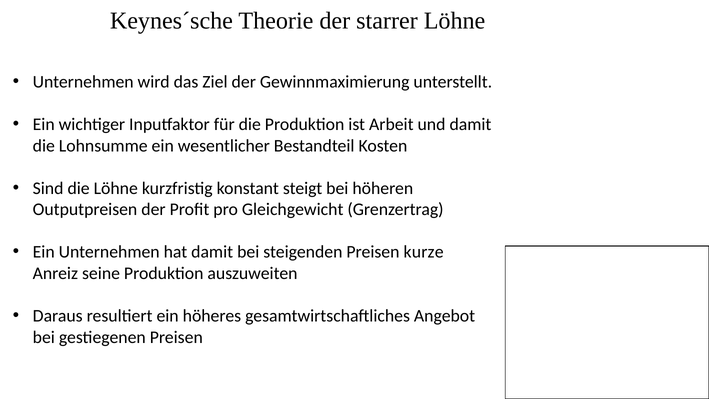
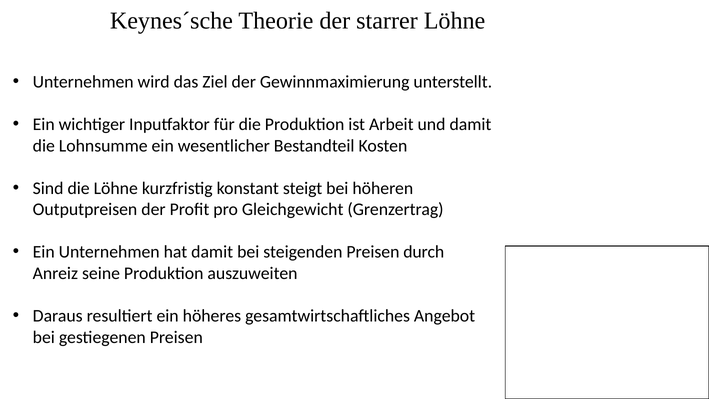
kurze: kurze -> durch
